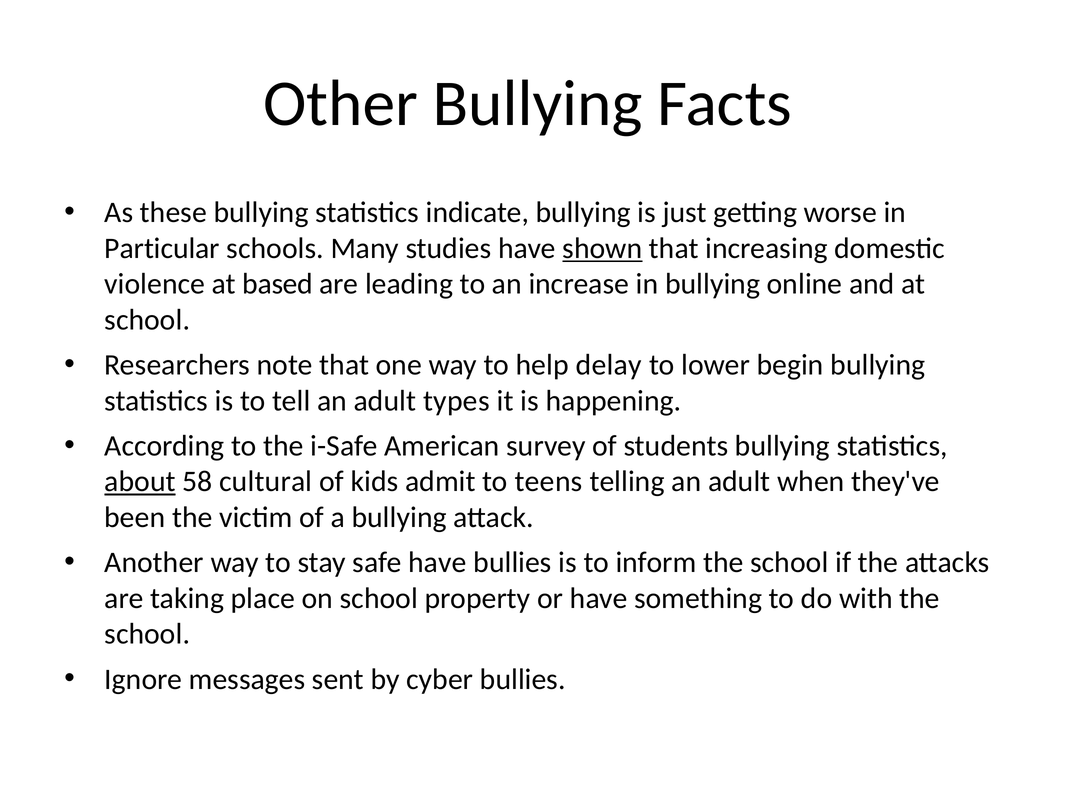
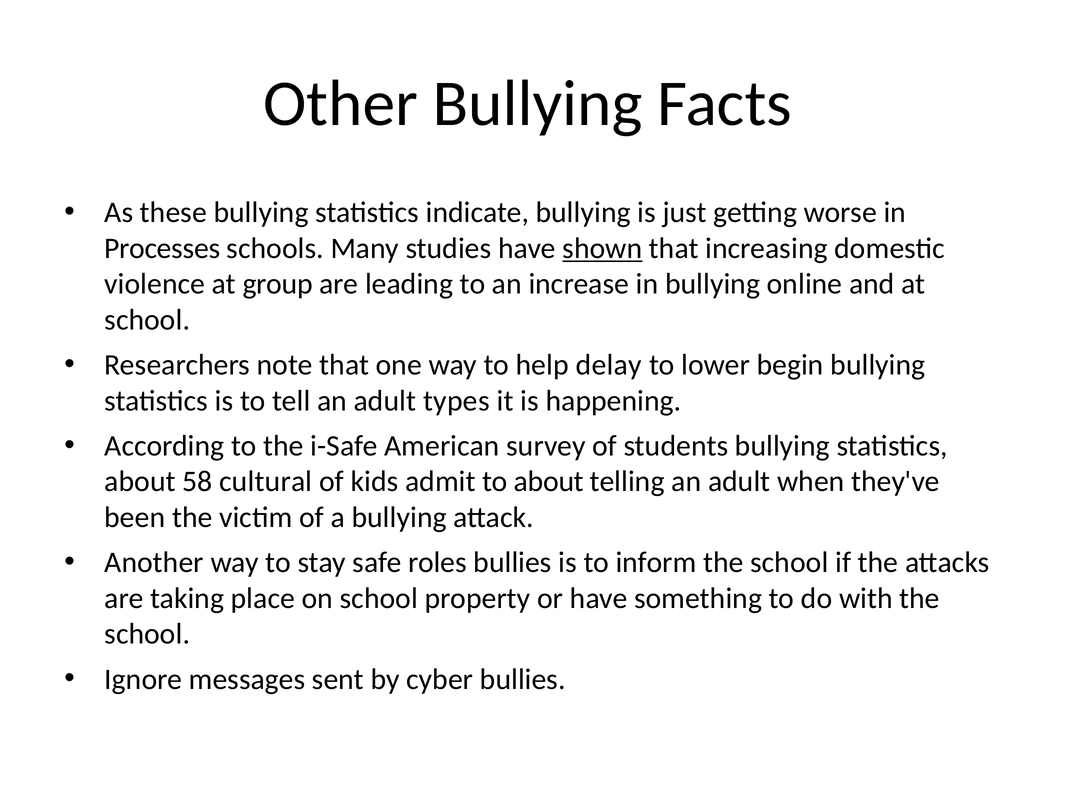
Particular: Particular -> Processes
based: based -> group
about at (140, 482) underline: present -> none
to teens: teens -> about
safe have: have -> roles
